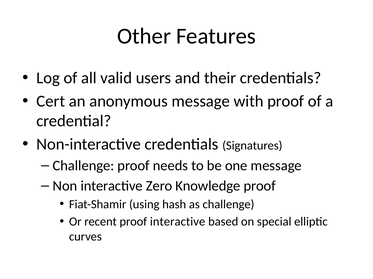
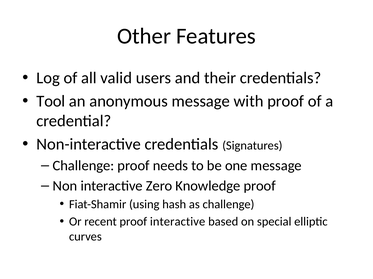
Cert: Cert -> Tool
